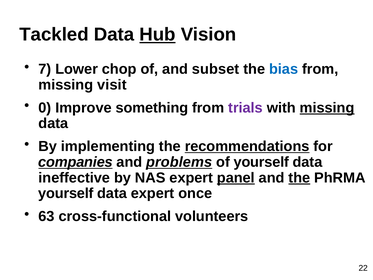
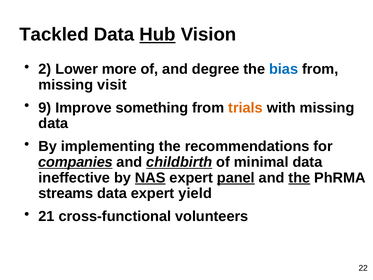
7: 7 -> 2
chop: chop -> more
subset: subset -> degree
0: 0 -> 9
trials colour: purple -> orange
missing at (327, 108) underline: present -> none
recommendations underline: present -> none
problems: problems -> childbirth
of yourself: yourself -> minimal
NAS underline: none -> present
yourself at (66, 193): yourself -> streams
once: once -> yield
63: 63 -> 21
